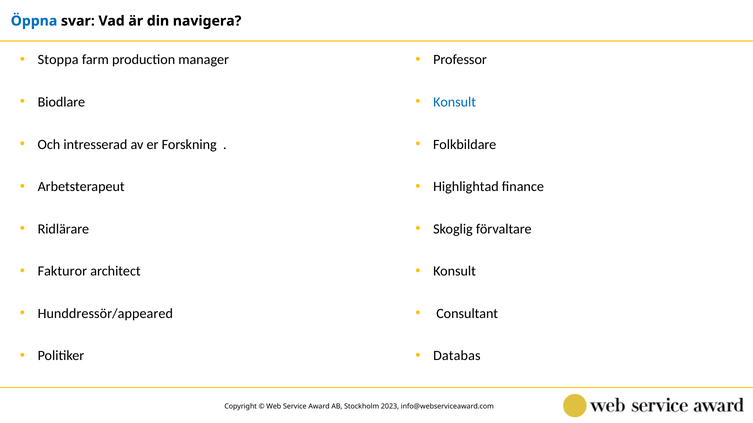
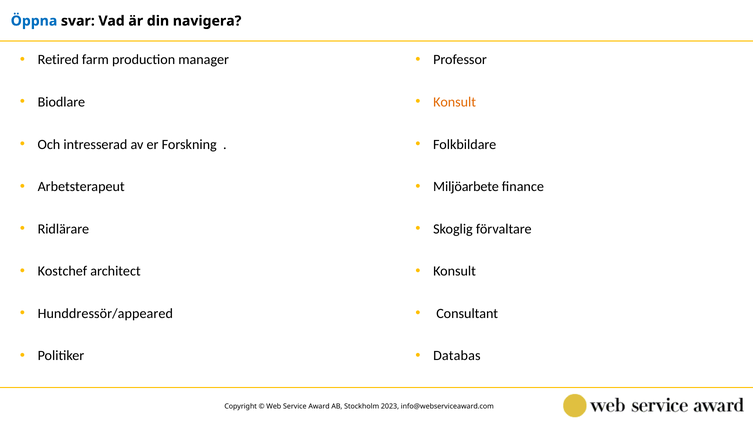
Stoppa: Stoppa -> Retired
Konsult at (455, 102) colour: blue -> orange
Highlightad: Highlightad -> Miljöarbete
Fakturor: Fakturor -> Kostchef
